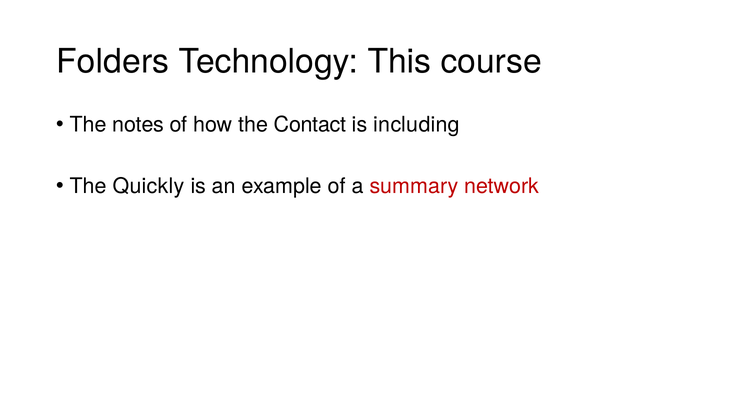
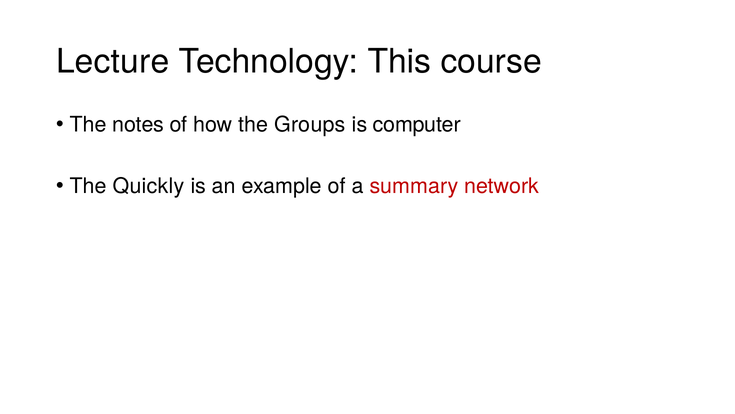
Folders: Folders -> Lecture
Contact: Contact -> Groups
including: including -> computer
